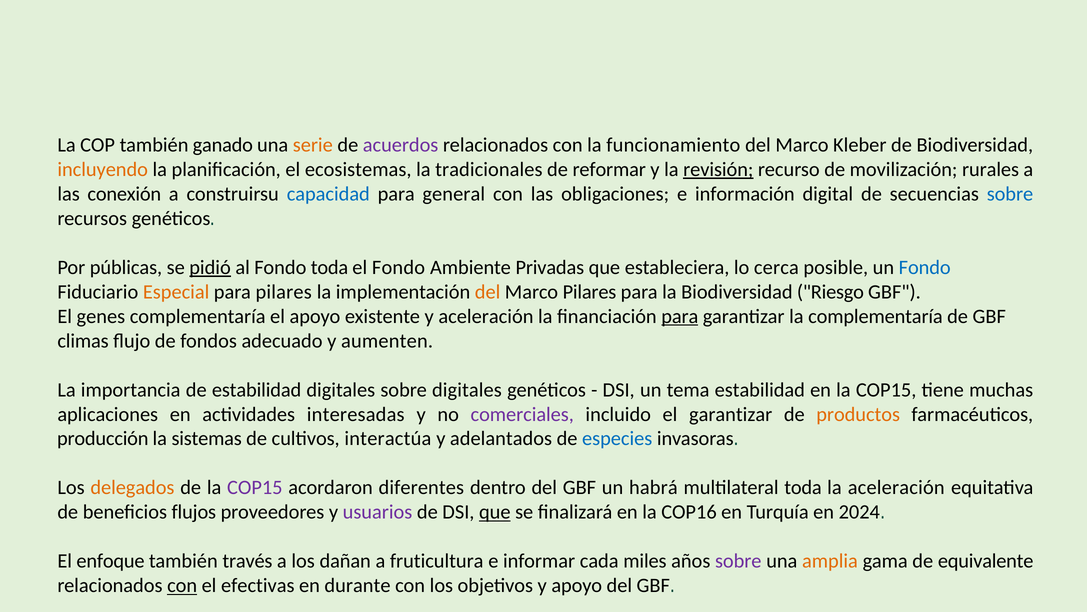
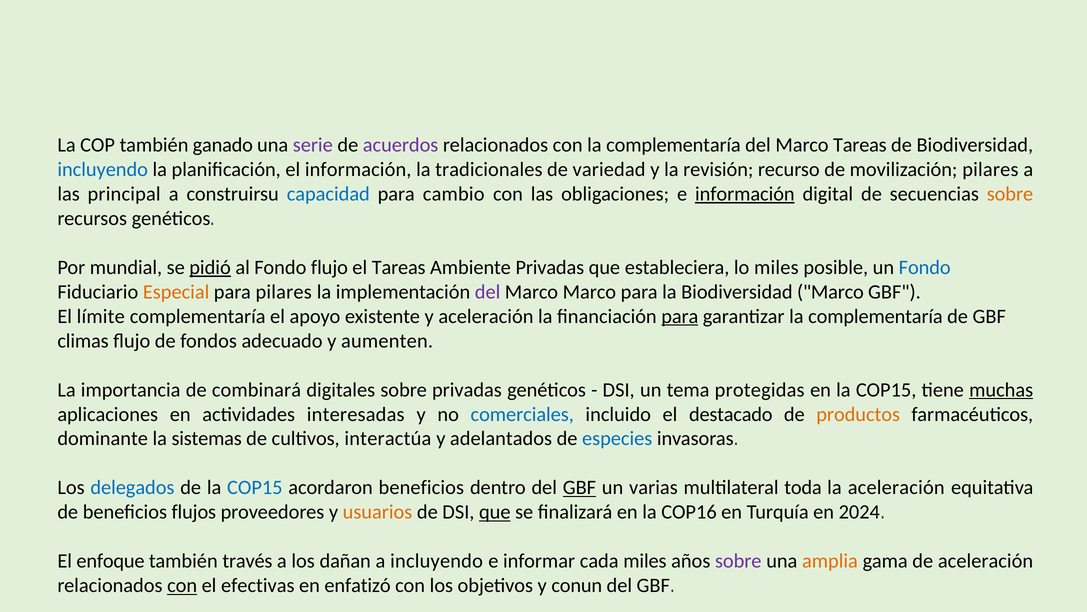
serie colour: orange -> purple
con la funcionamiento: funcionamiento -> complementaría
Marco Kleber: Kleber -> Tareas
incluyendo at (103, 169) colour: orange -> blue
el ecosistemas: ecosistemas -> información
reformar: reformar -> variedad
revisión underline: present -> none
movilización rurales: rurales -> pilares
conexión: conexión -> principal
general: general -> cambio
información at (745, 194) underline: none -> present
sobre at (1010, 194) colour: blue -> orange
públicas: públicas -> mundial
Fondo toda: toda -> flujo
el Fondo: Fondo -> Tareas
lo cerca: cerca -> miles
del at (488, 292) colour: orange -> purple
Marco Pilares: Pilares -> Marco
Biodiversidad Riesgo: Riesgo -> Marco
genes: genes -> límite
de estabilidad: estabilidad -> combinará
sobre digitales: digitales -> privadas
tema estabilidad: estabilidad -> protegidas
muchas underline: none -> present
comerciales colour: purple -> blue
el garantizar: garantizar -> destacado
producción: producción -> dominante
delegados colour: orange -> blue
COP15 at (255, 487) colour: purple -> blue
acordaron diferentes: diferentes -> beneficios
GBF at (579, 487) underline: none -> present
habrá: habrá -> varias
usuarios colour: purple -> orange
a fruticultura: fruticultura -> incluyendo
de equivalente: equivalente -> aceleración
durante: durante -> enfatizó
y apoyo: apoyo -> conun
